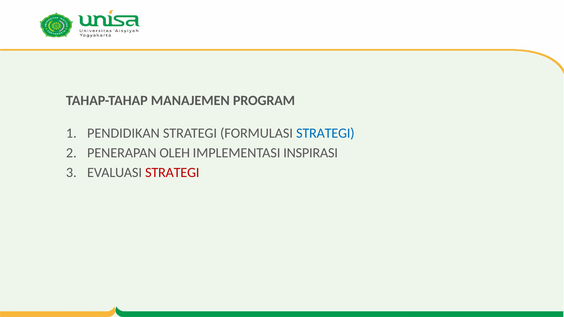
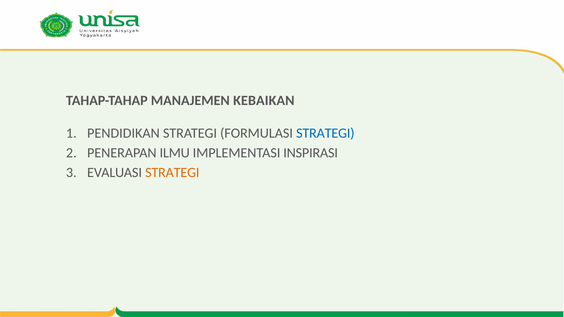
PROGRAM: PROGRAM -> KEBAIKAN
OLEH: OLEH -> ILMU
STRATEGI at (172, 173) colour: red -> orange
